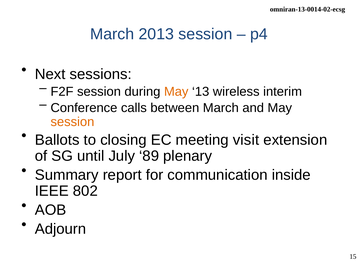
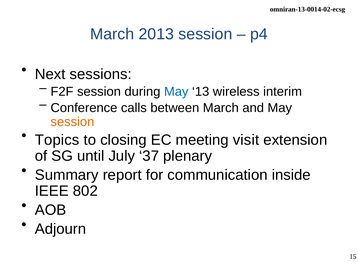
May at (176, 92) colour: orange -> blue
Ballots: Ballots -> Topics
89: 89 -> 37
